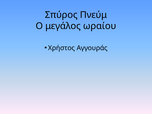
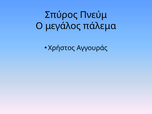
ωραίου: ωραίου -> πάλεμα
